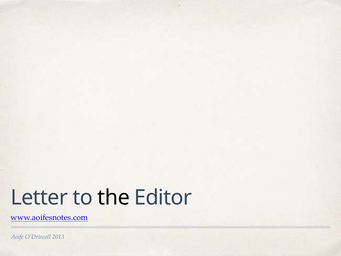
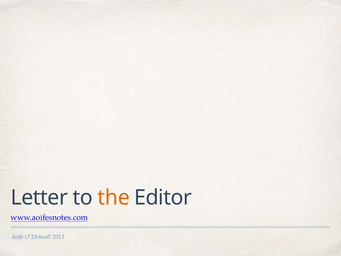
the colour: black -> orange
